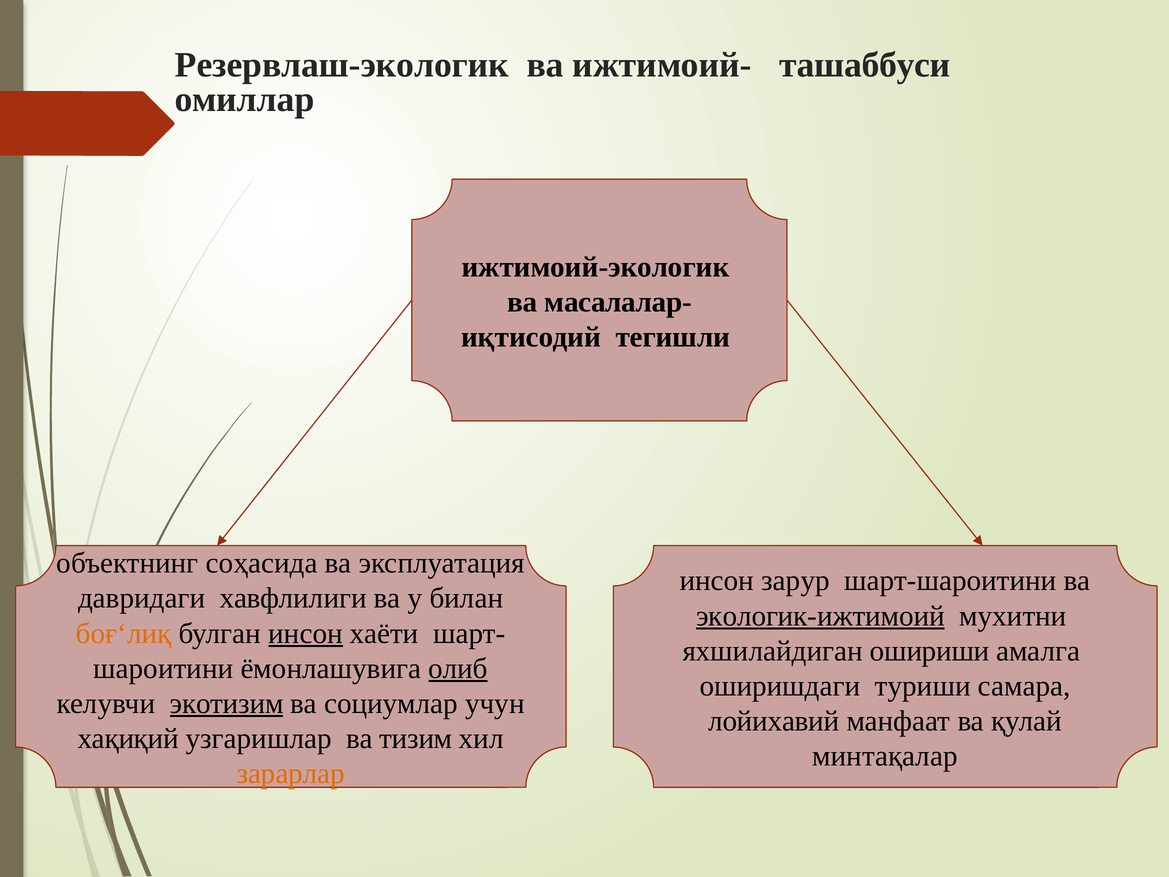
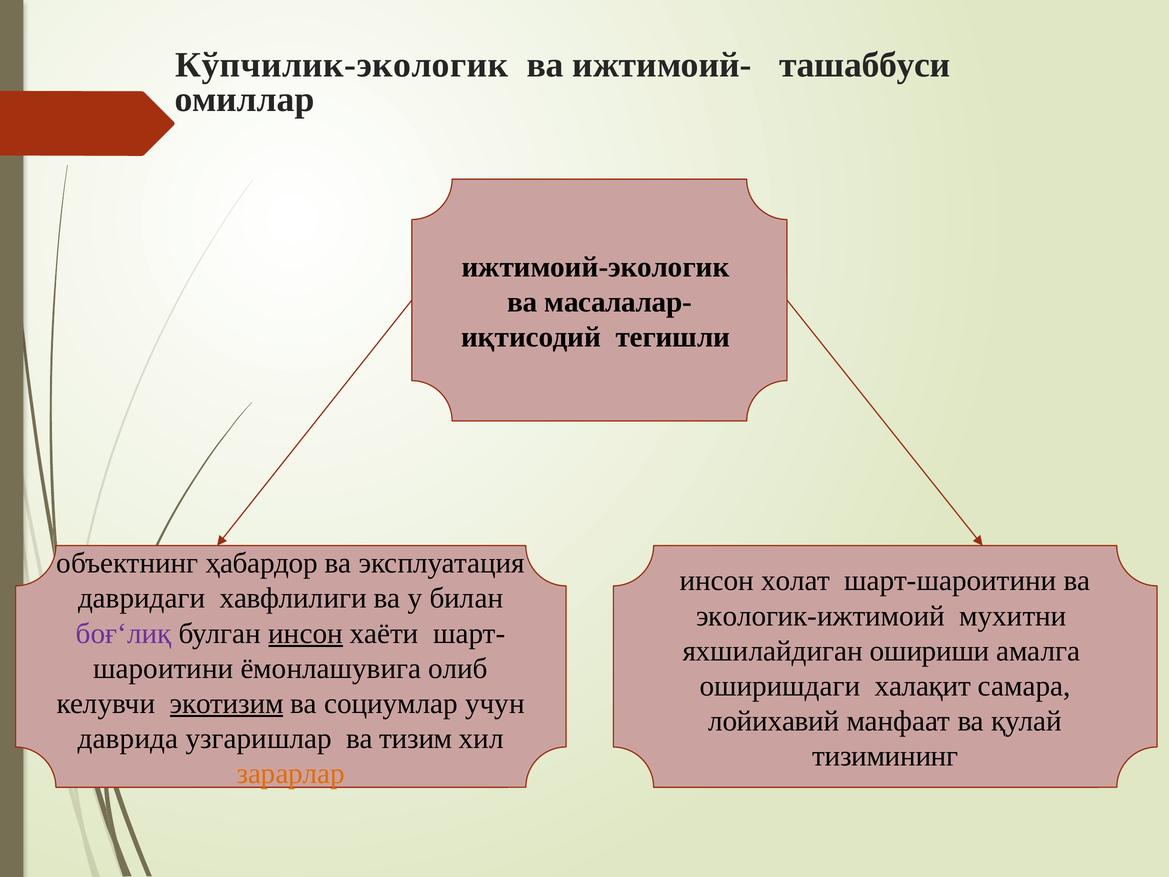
Резервлаш-экологик: Резервлаш-экологик -> Кўпчилик-экологик
соҳасида: соҳасида -> ҳабардор
зарур: зарур -> холат
экологик-ижтимоий underline: present -> none
боғ‘лиқ colour: orange -> purple
олиб underline: present -> none
туриши: туриши -> халақит
хақиқий: хақиқий -> даврида
минтақалар: минтақалар -> тизимининг
